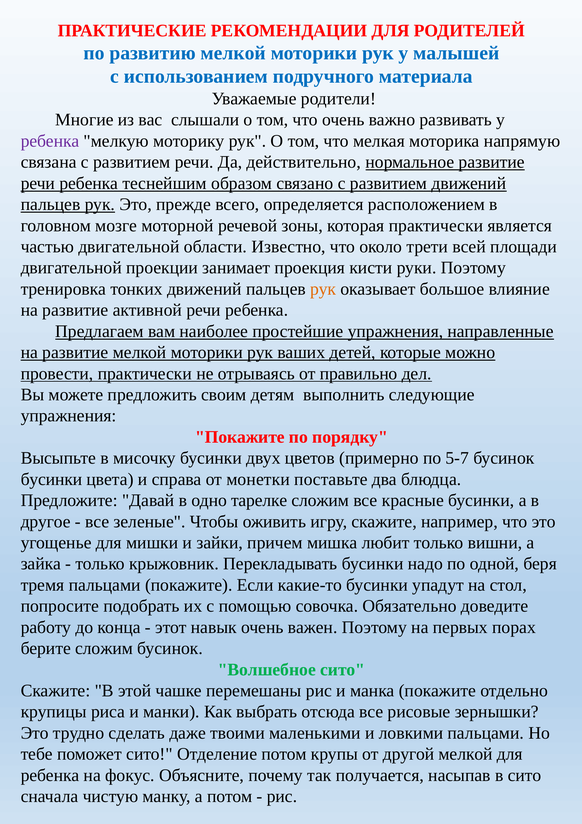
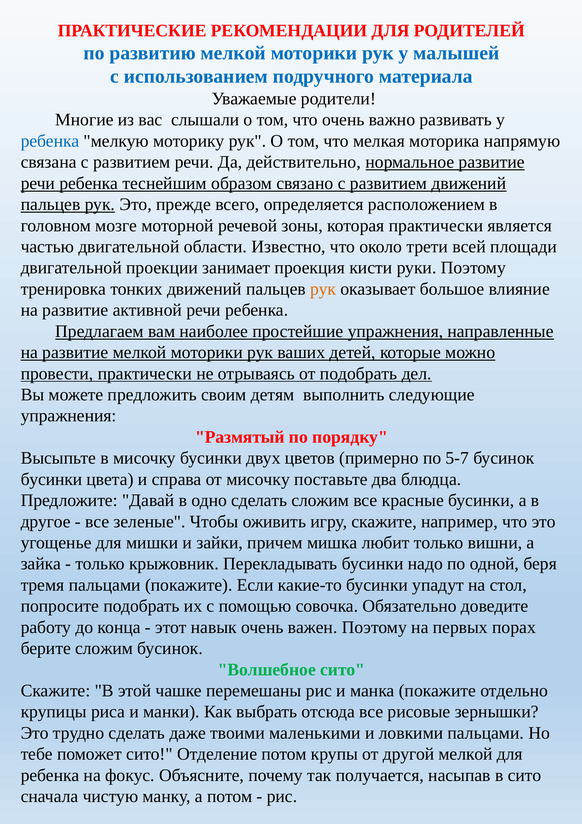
ребенка at (50, 141) colour: purple -> blue
от правильно: правильно -> подобрать
Покажите at (240, 437): Покажите -> Размятый
от монетки: монетки -> мисочку
одно тарелке: тарелке -> сделать
